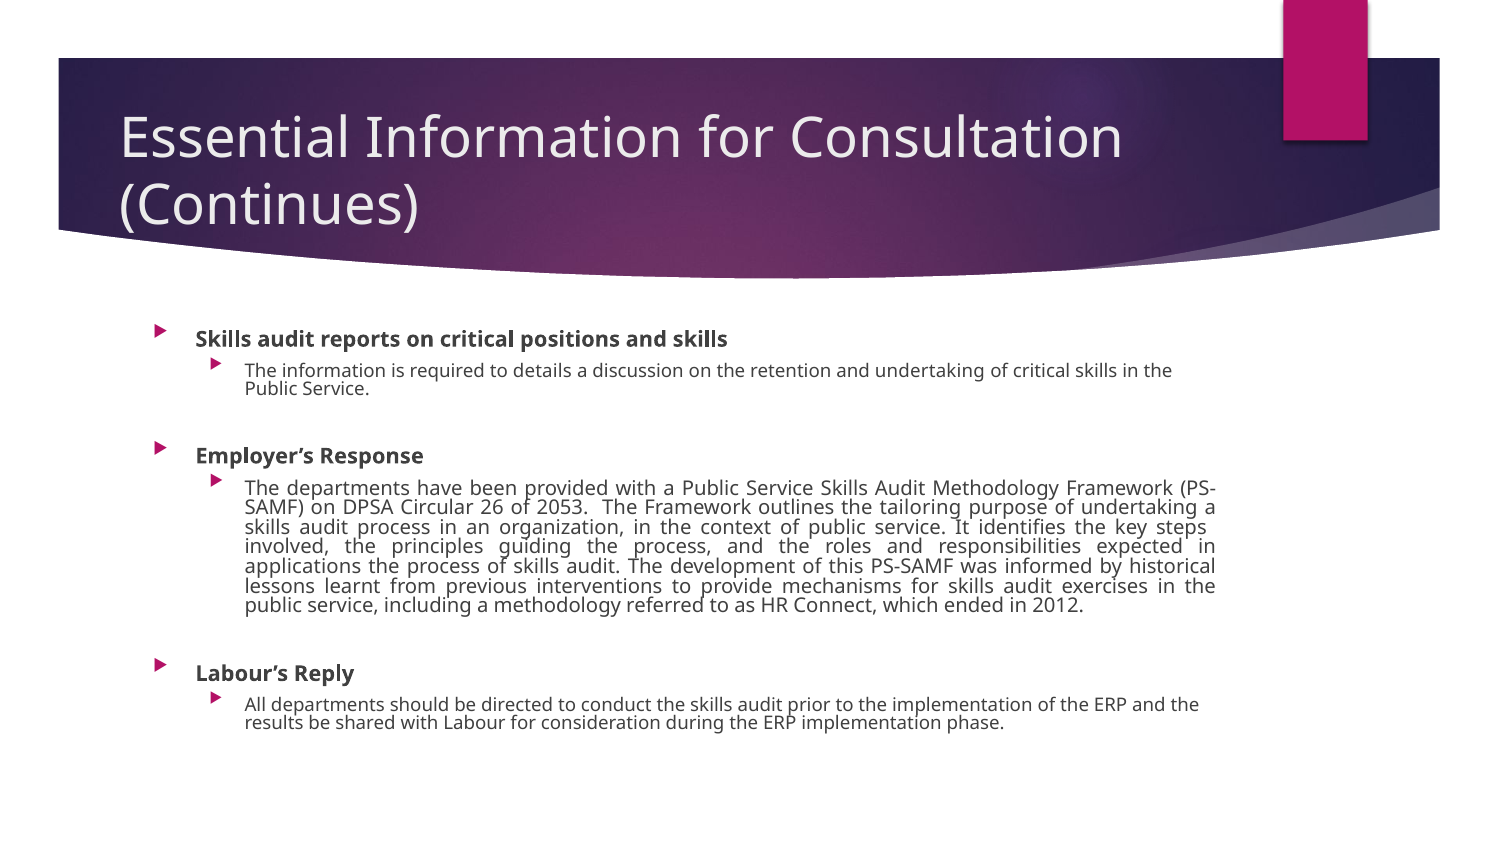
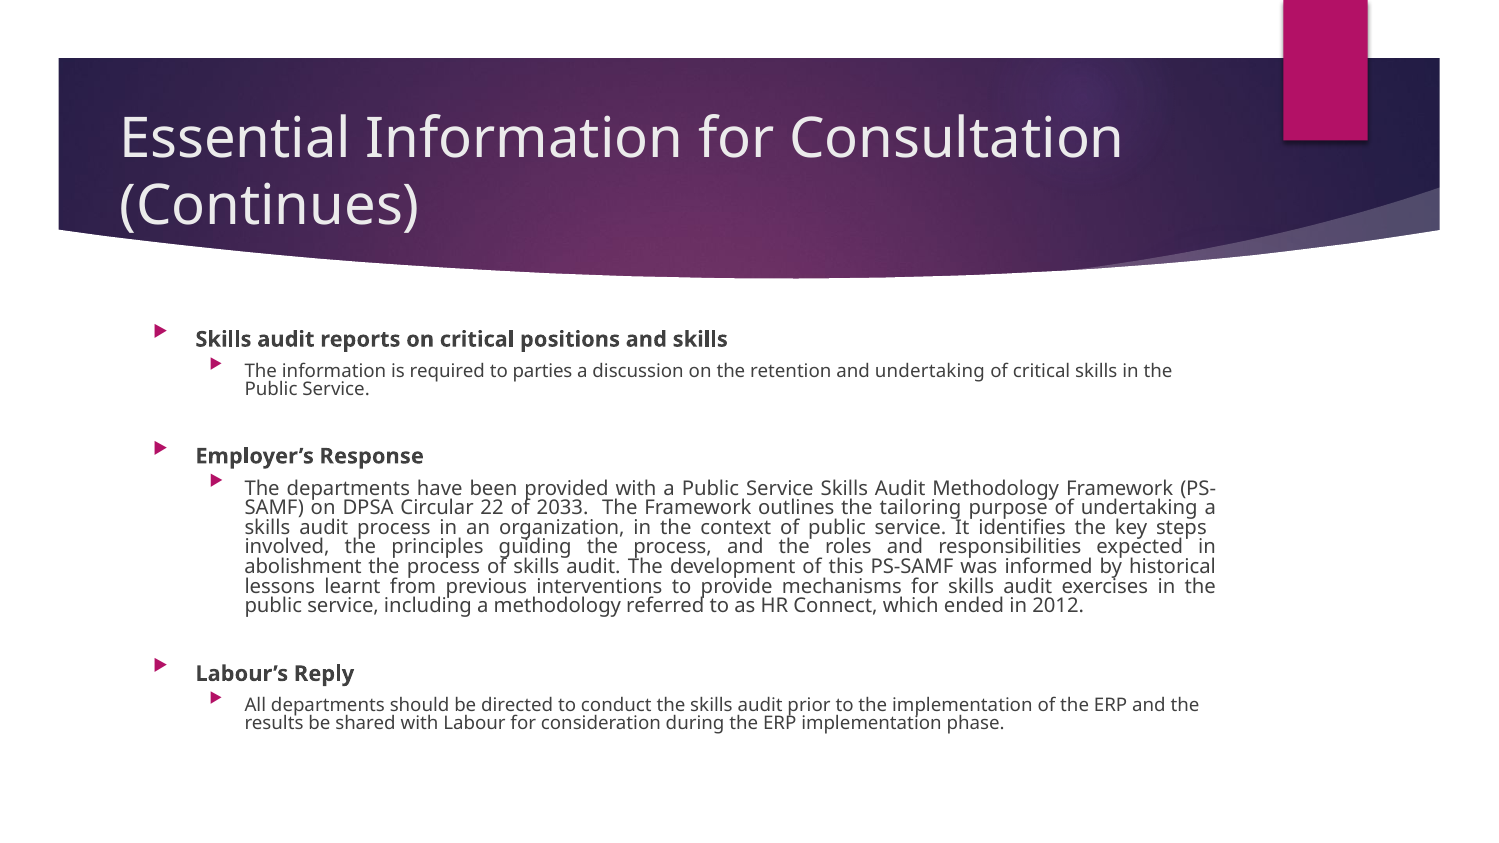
details: details -> parties
26: 26 -> 22
2053: 2053 -> 2033
applications: applications -> abolishment
